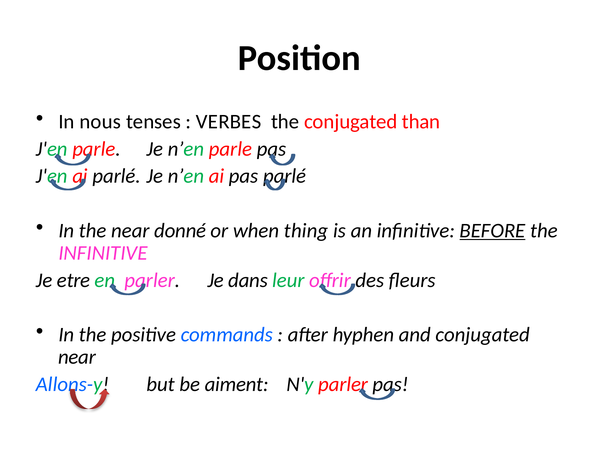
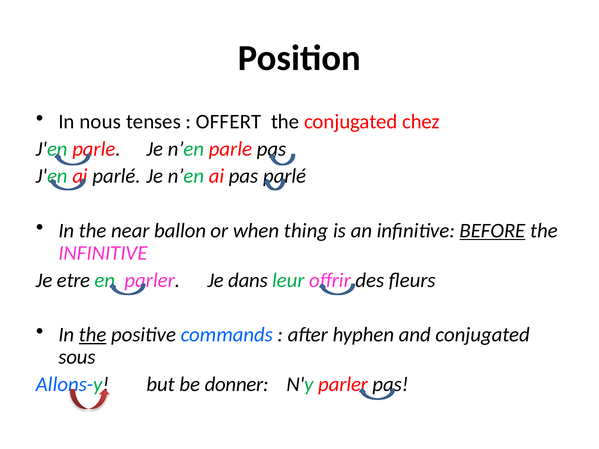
VERBES: VERBES -> OFFERT
than: than -> chez
donné: donné -> ballon
the at (93, 335) underline: none -> present
near at (77, 357): near -> sous
aiment: aiment -> donner
